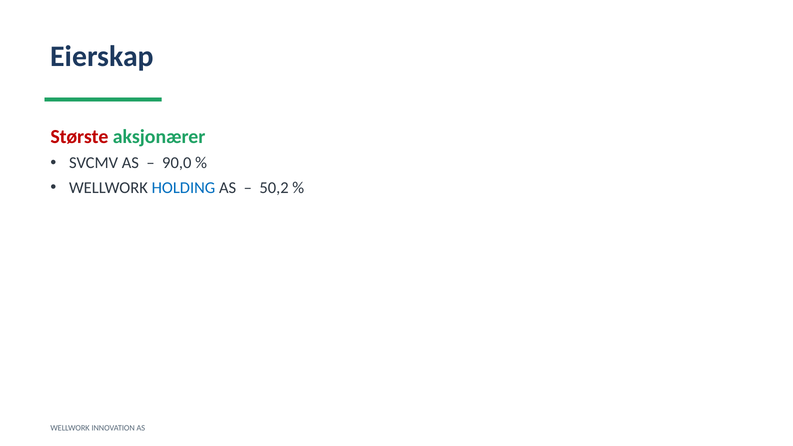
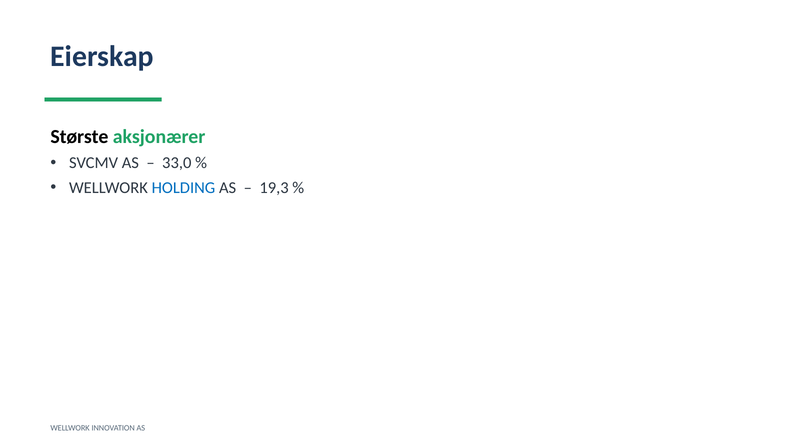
Største colour: red -> black
90,0: 90,0 -> 33,0
50,2: 50,2 -> 19,3
